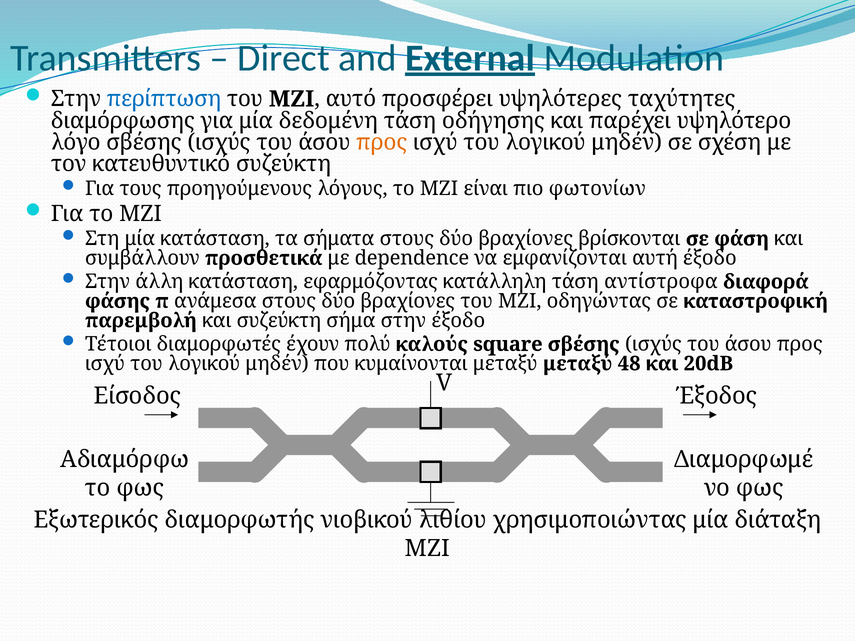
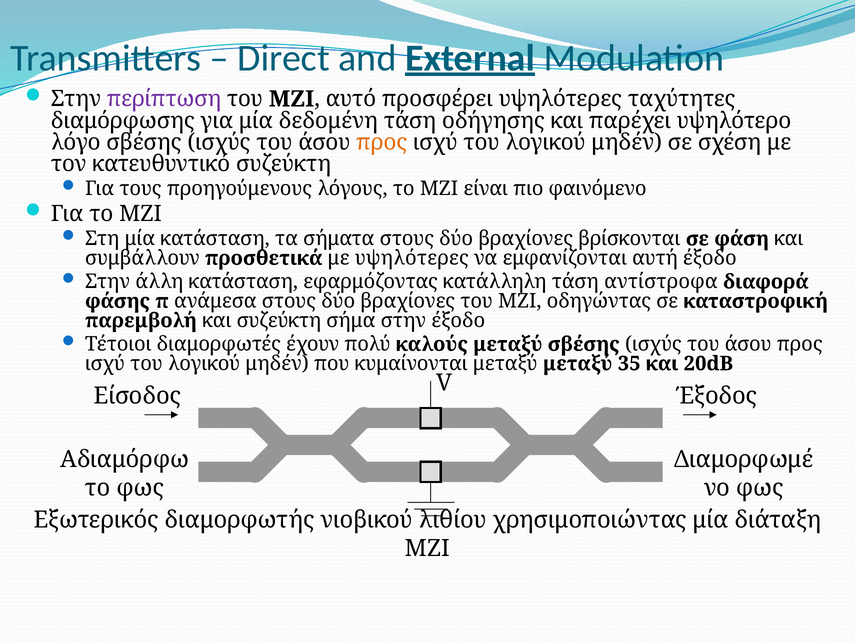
περίπτωση colour: blue -> purple
φωτονίων: φωτονίων -> φαινόμενο
με dependence: dependence -> υψηλότερες
καλούς square: square -> μεταξύ
48: 48 -> 35
